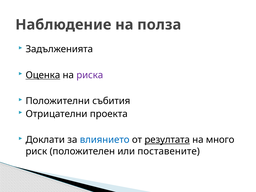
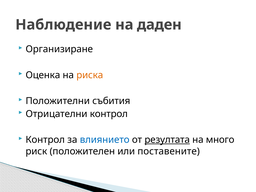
полза: полза -> даден
Задълженията: Задълженията -> Организиране
Оценка underline: present -> none
риска colour: purple -> orange
Отрицателни проекта: проекта -> контрол
Доклати at (45, 140): Доклати -> Контрол
